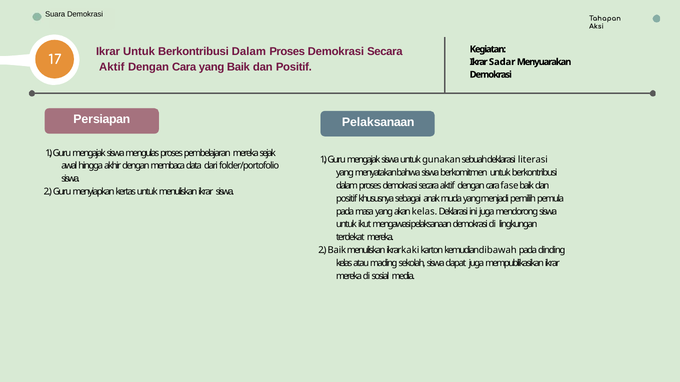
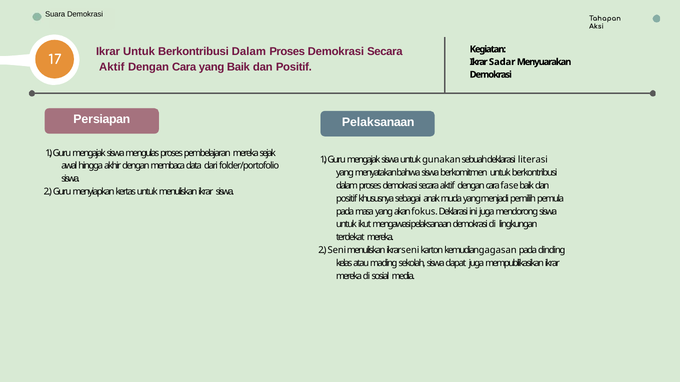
akan kelas: kelas -> fokus
2 Baik: Baik -> Seni
ikrar kaki: kaki -> seni
dibawah: dibawah -> gagasan
